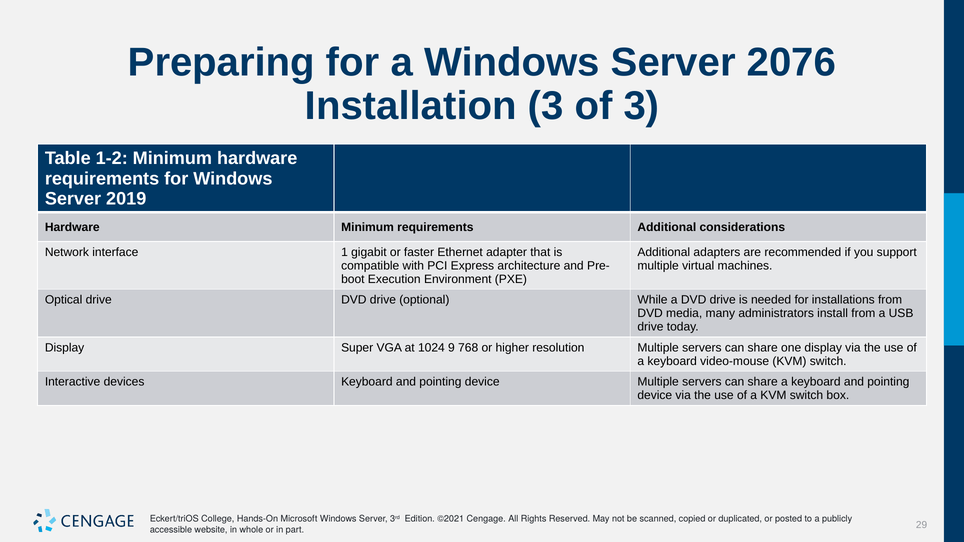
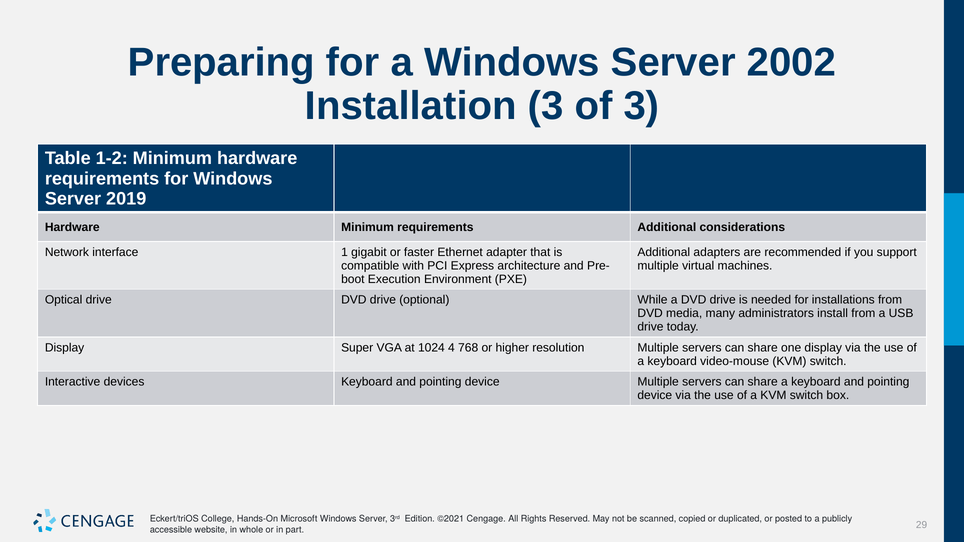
2076: 2076 -> 2002
9: 9 -> 4
